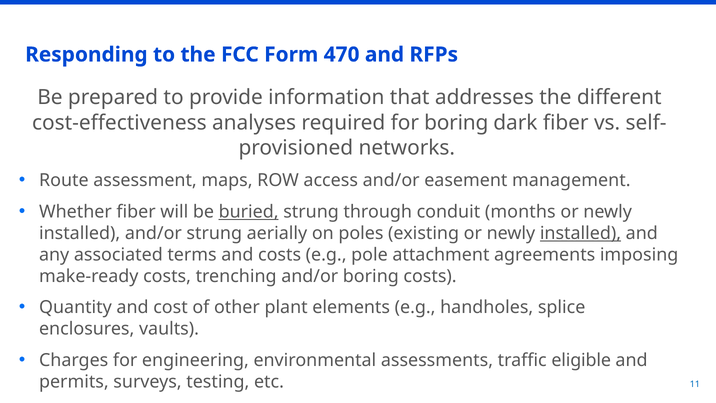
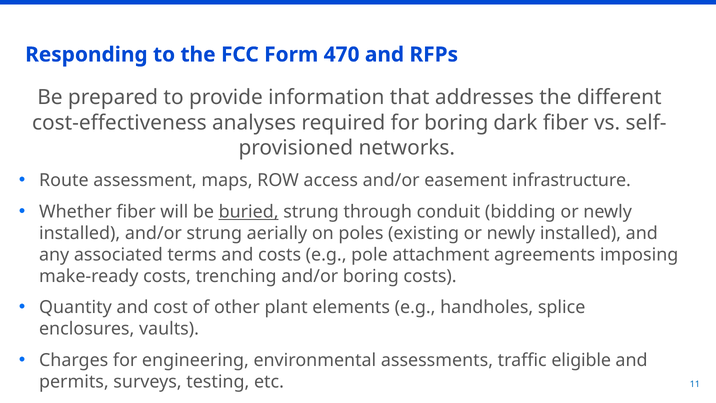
management: management -> infrastructure
months: months -> bidding
installed at (580, 233) underline: present -> none
